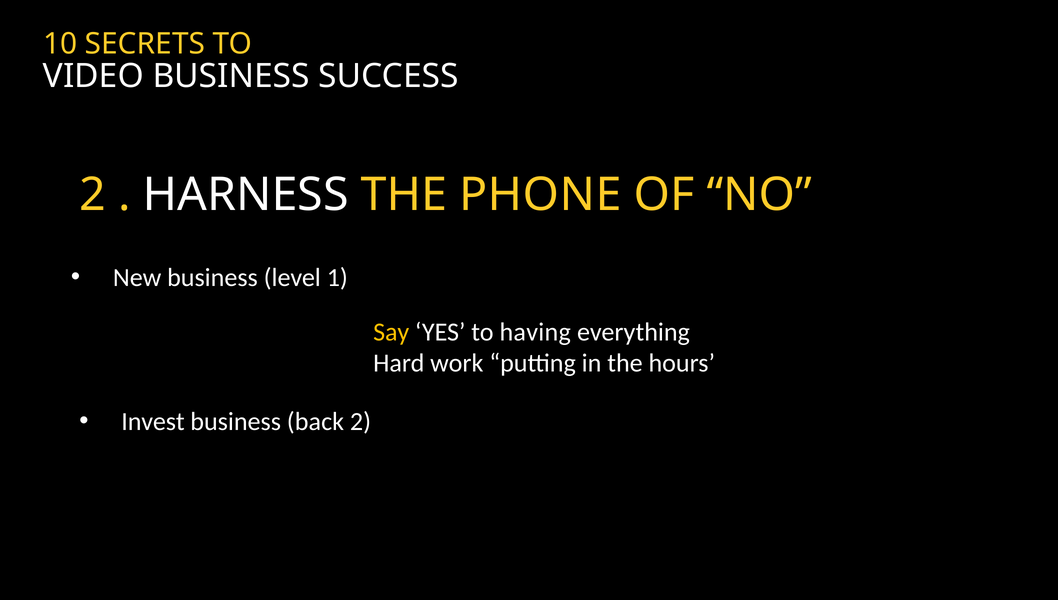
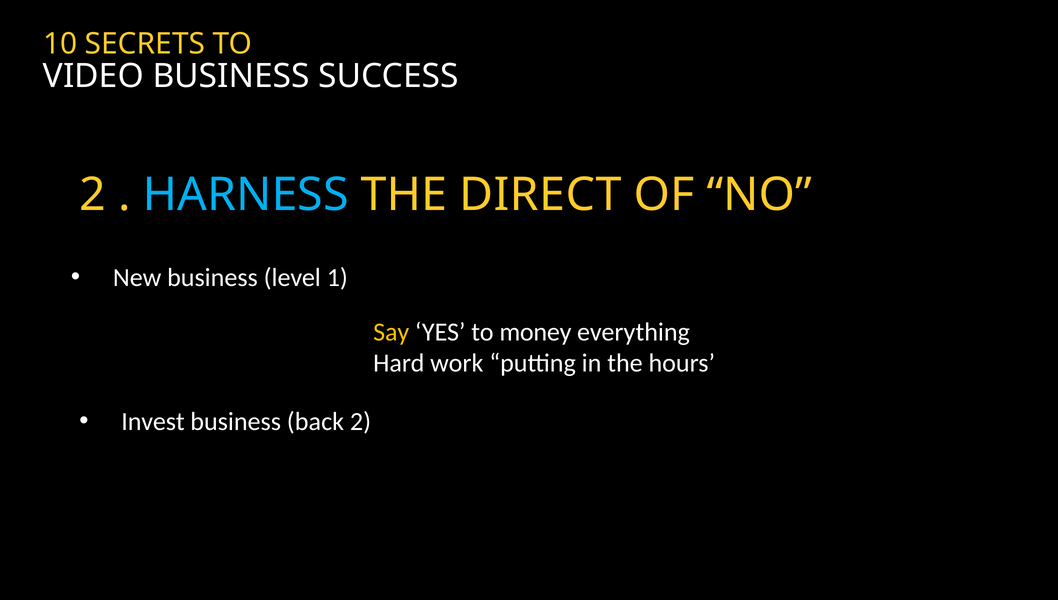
HARNESS colour: white -> light blue
PHONE: PHONE -> DIRECT
having: having -> money
